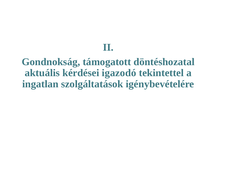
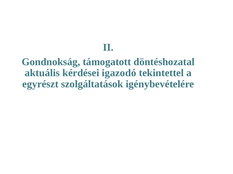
ingatlan: ingatlan -> egyrészt
